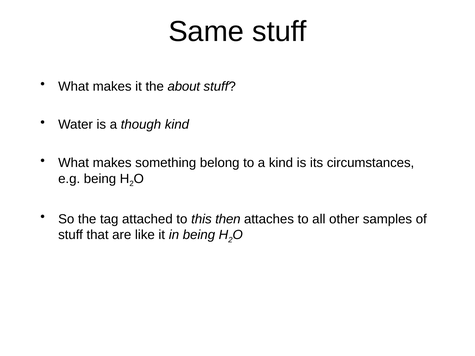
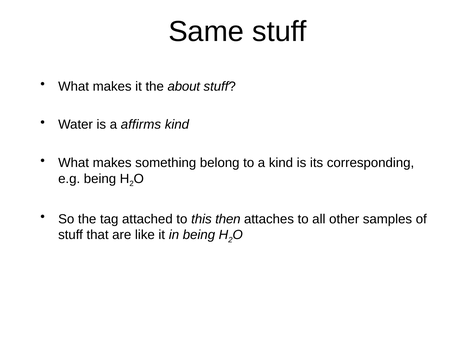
though: though -> affirms
circumstances: circumstances -> corresponding
